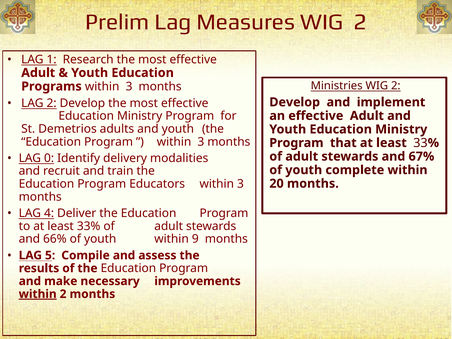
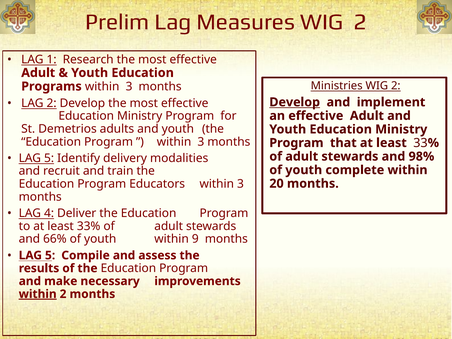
Develop at (295, 102) underline: none -> present
67%: 67% -> 98%
0 at (49, 158): 0 -> 5
